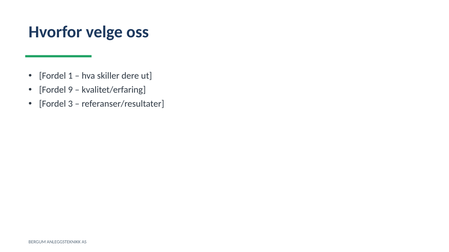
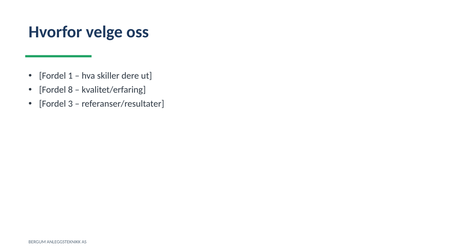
9: 9 -> 8
